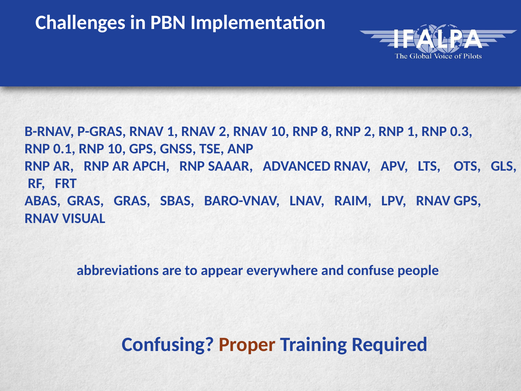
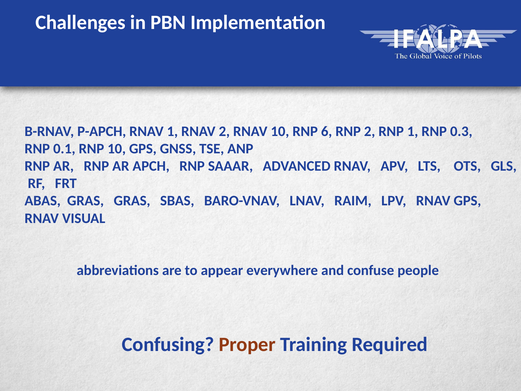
P-GRAS: P-GRAS -> P-APCH
8: 8 -> 6
